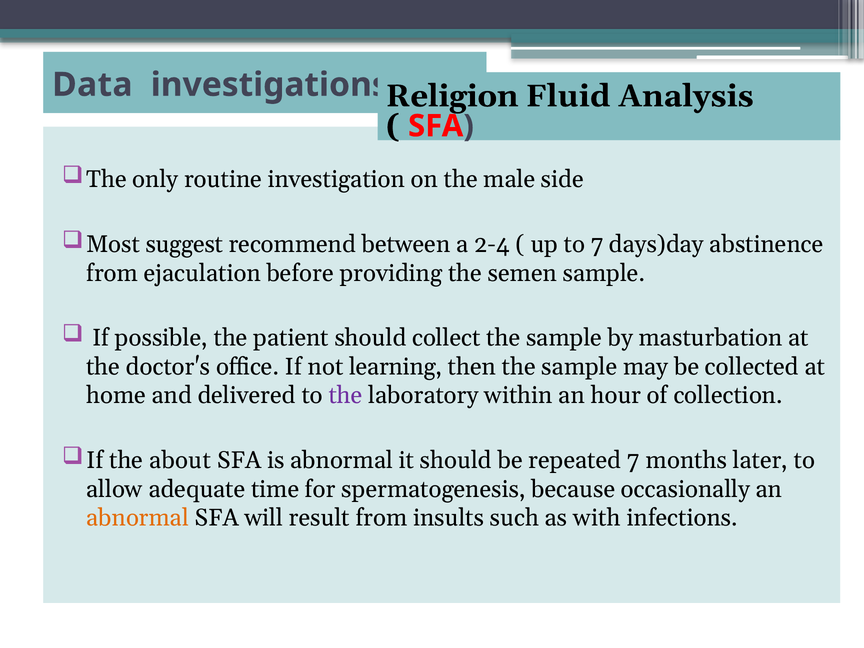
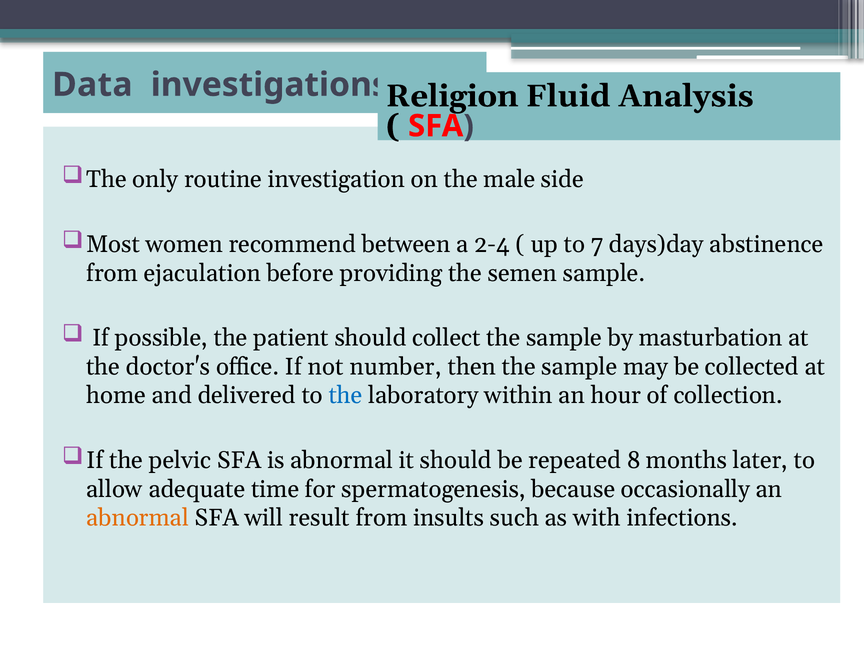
suggest: suggest -> women
learning: learning -> number
the at (346, 396) colour: purple -> blue
about: about -> pelvic
repeated 7: 7 -> 8
